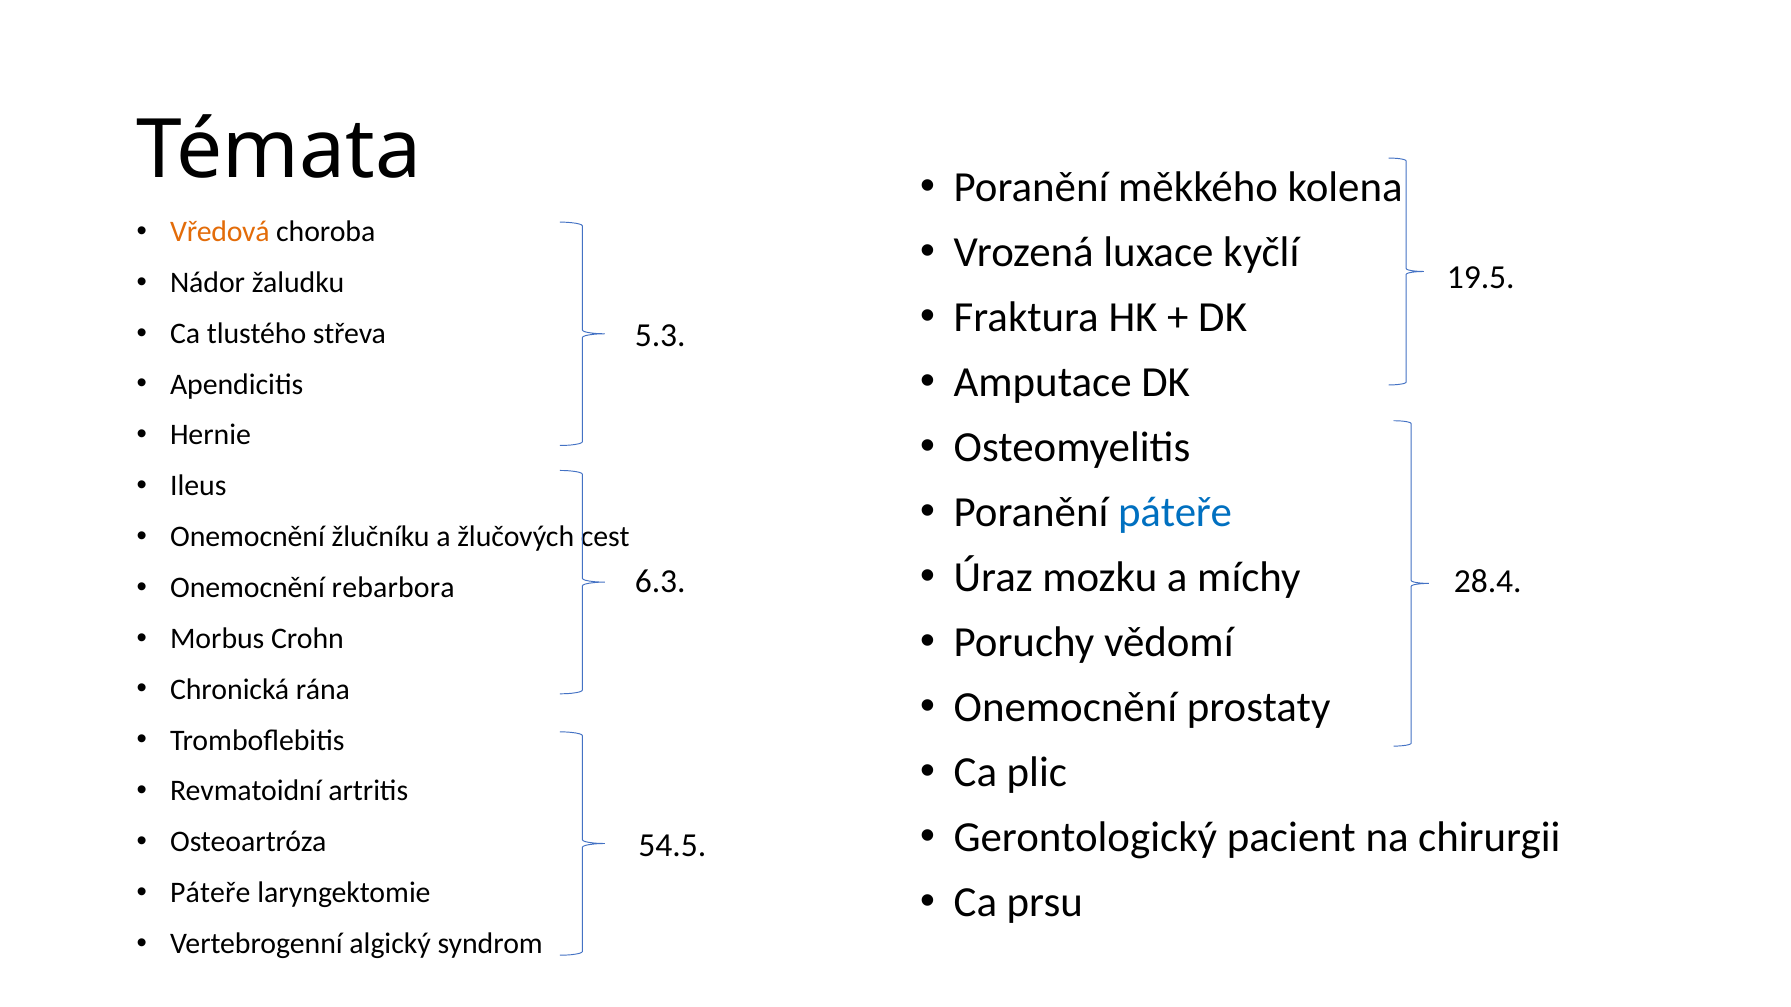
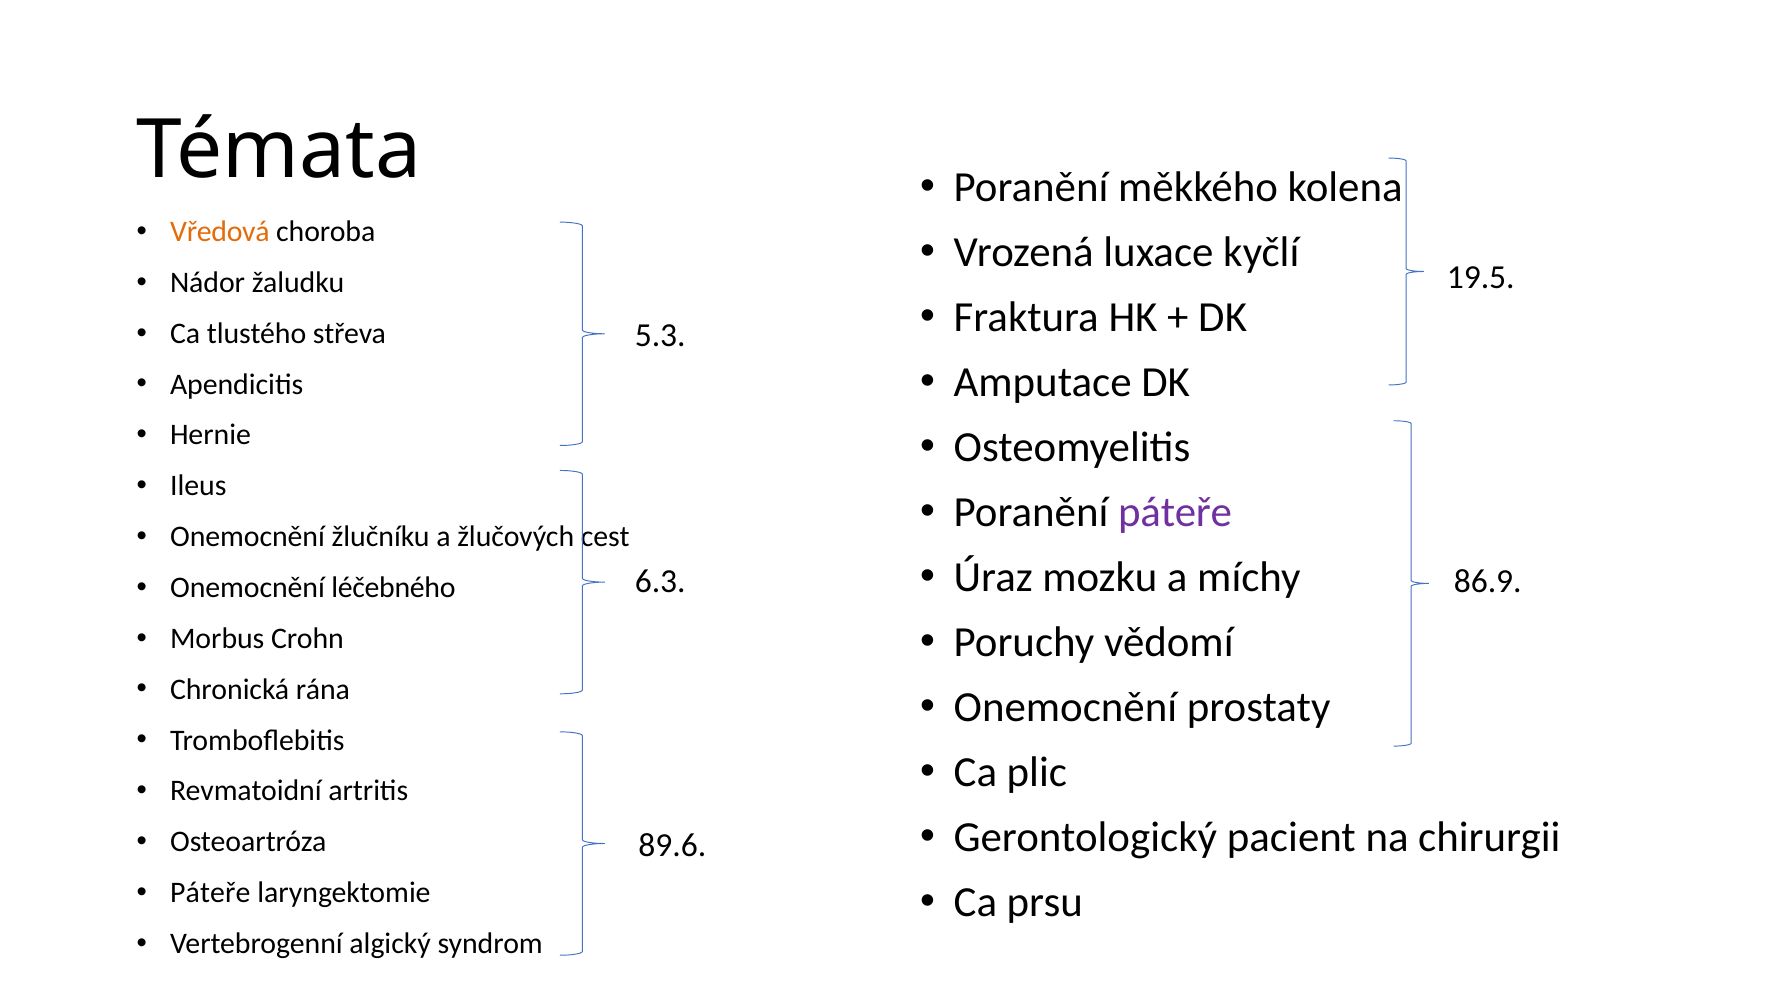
páteře at (1175, 513) colour: blue -> purple
28.4: 28.4 -> 86.9
rebarbora: rebarbora -> léčebného
54.5: 54.5 -> 89.6
